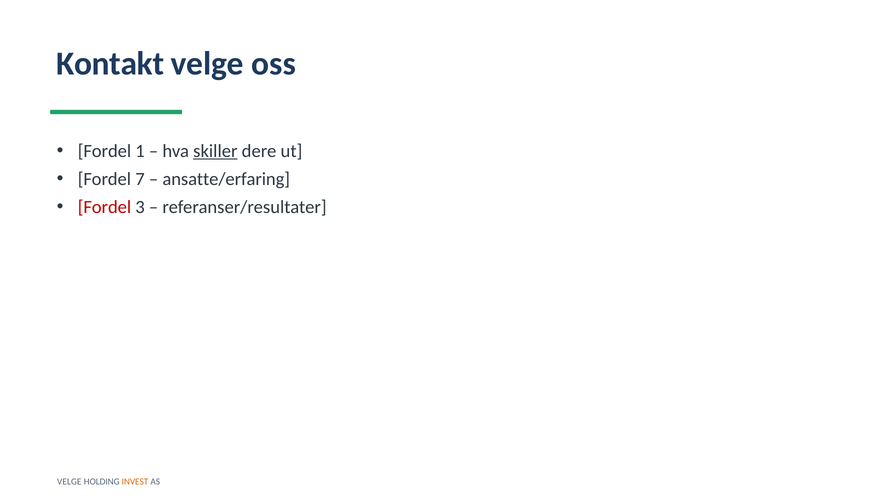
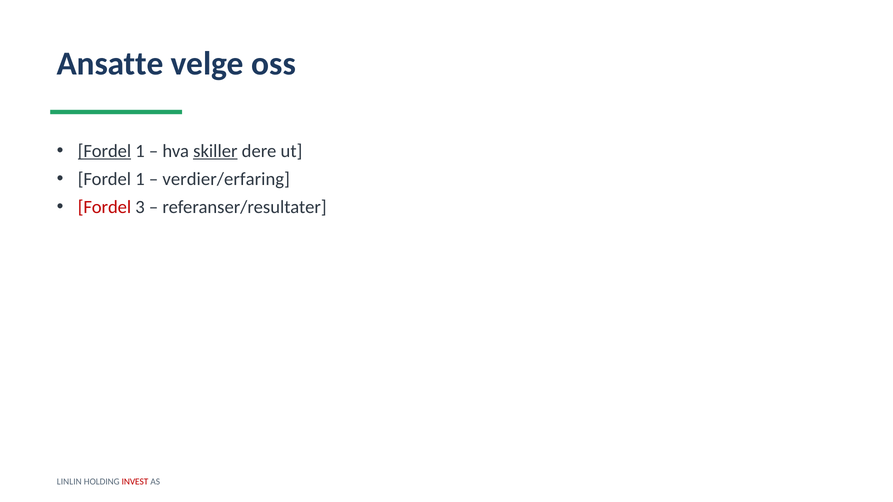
Kontakt: Kontakt -> Ansatte
Fordel at (104, 151) underline: none -> present
7 at (140, 179): 7 -> 1
ansatte/erfaring: ansatte/erfaring -> verdier/erfaring
VELGE at (69, 482): VELGE -> LINLIN
INVEST colour: orange -> red
